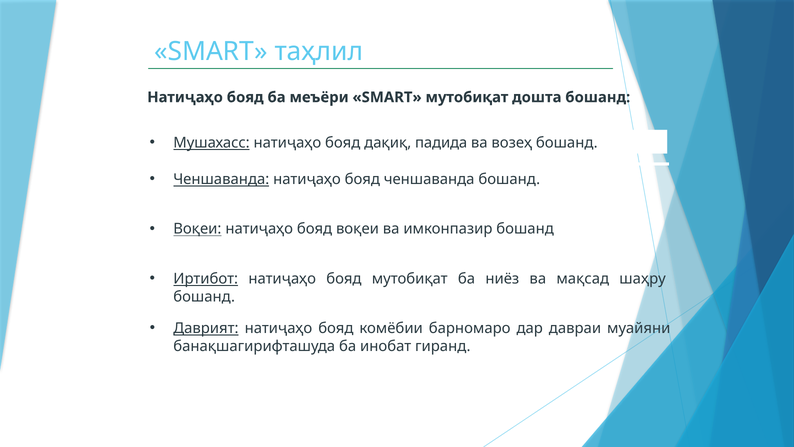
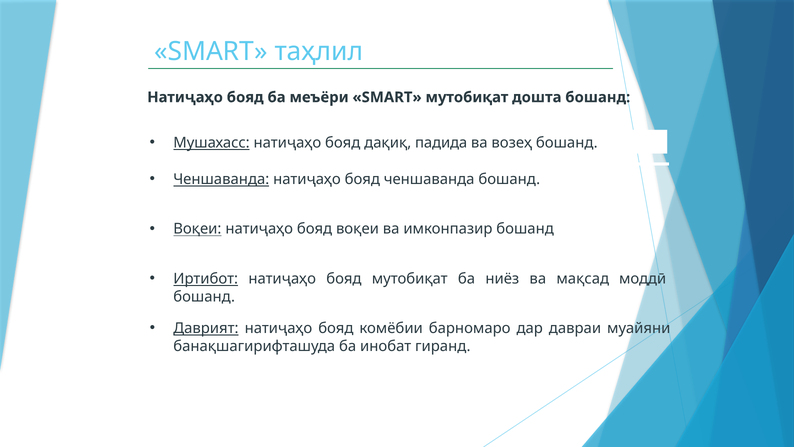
шаҳру: шаҳру -> моддӣ
